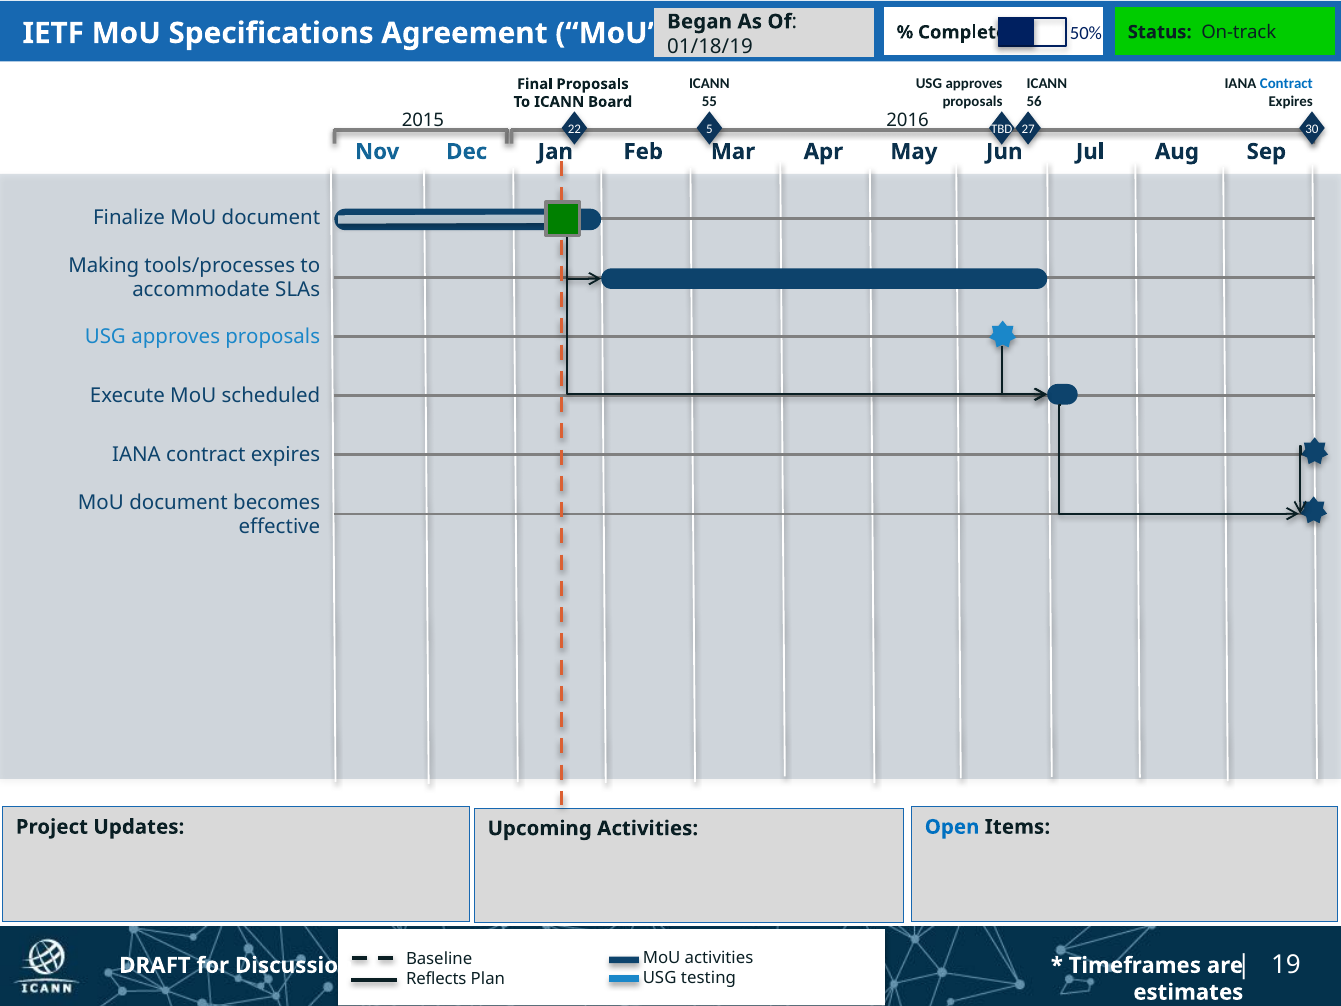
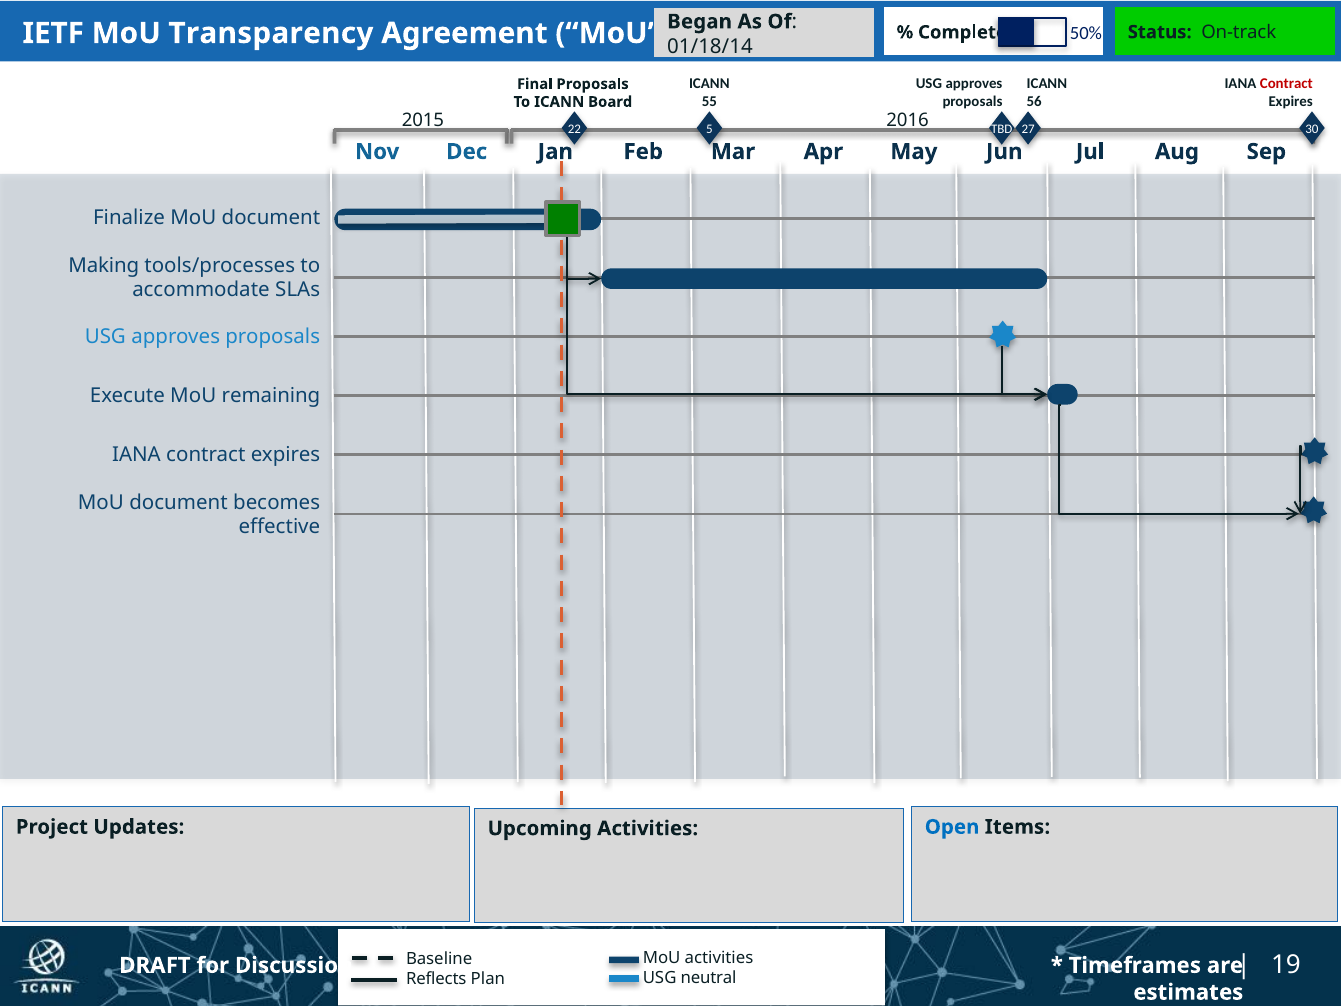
Specifications: Specifications -> Transparency
01/18/19: 01/18/19 -> 01/18/14
Contract at (1286, 84) colour: blue -> red
scheduled: scheduled -> remaining
testing: testing -> neutral
